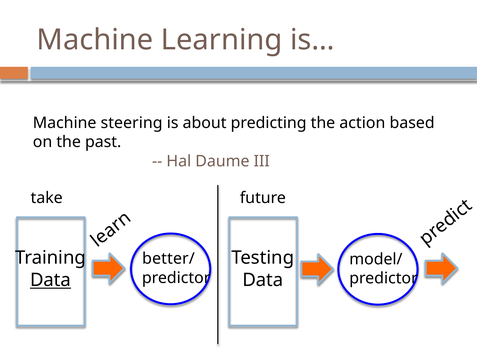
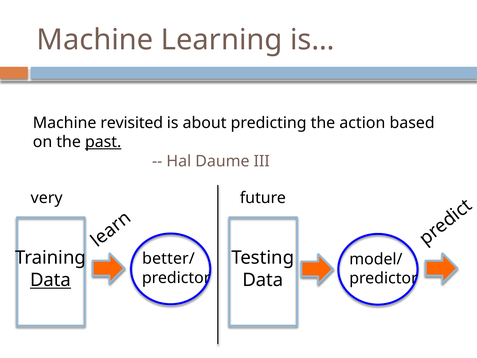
steering: steering -> revisited
past underline: none -> present
take: take -> very
